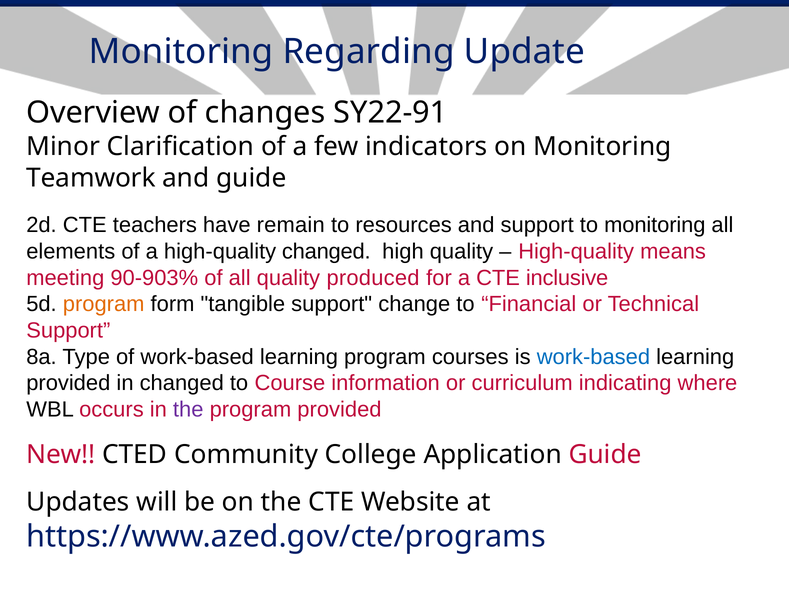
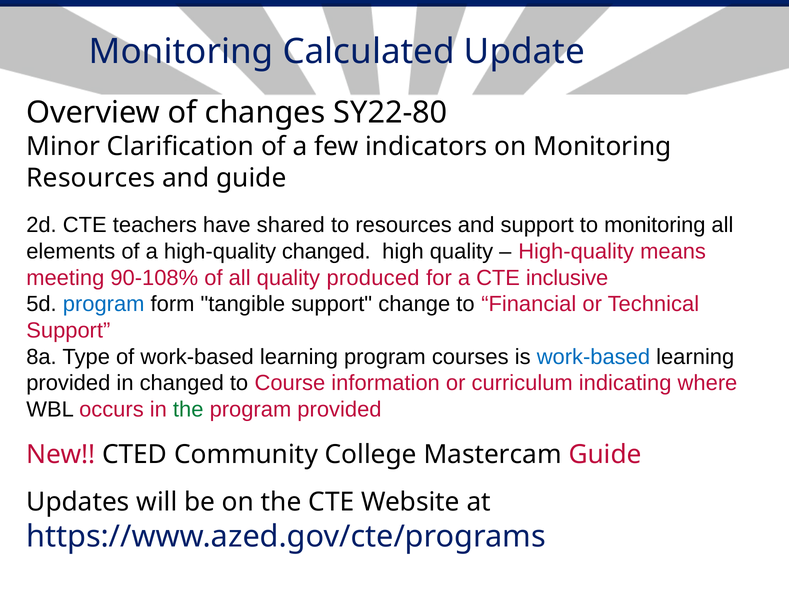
Regarding: Regarding -> Calculated
SY22-91: SY22-91 -> SY22-80
Teamwork at (91, 178): Teamwork -> Resources
remain: remain -> shared
90-903%: 90-903% -> 90-108%
program at (104, 304) colour: orange -> blue
the at (188, 409) colour: purple -> green
Application: Application -> Mastercam
